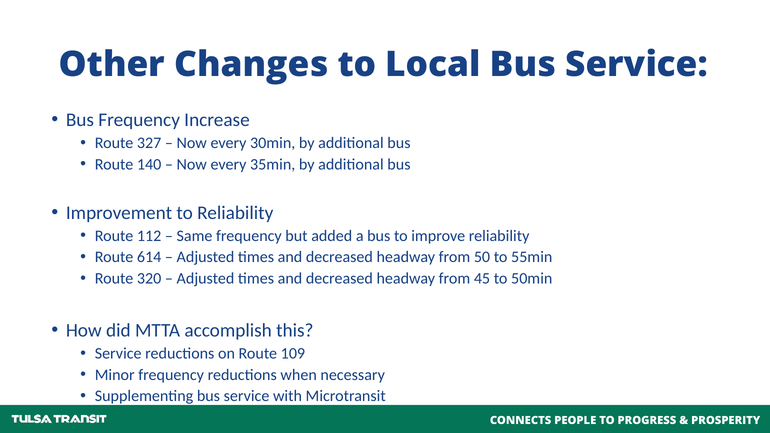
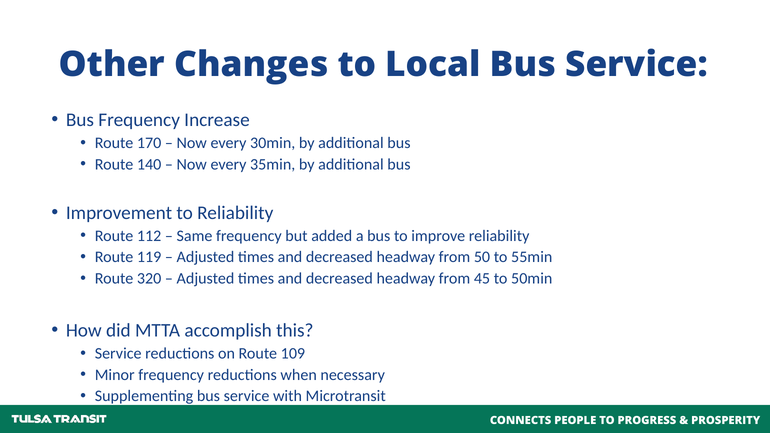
327: 327 -> 170
614: 614 -> 119
